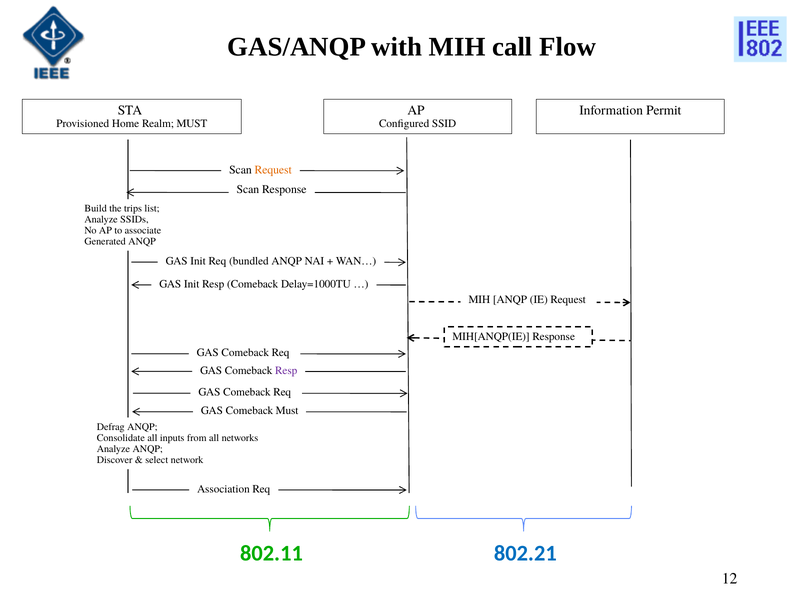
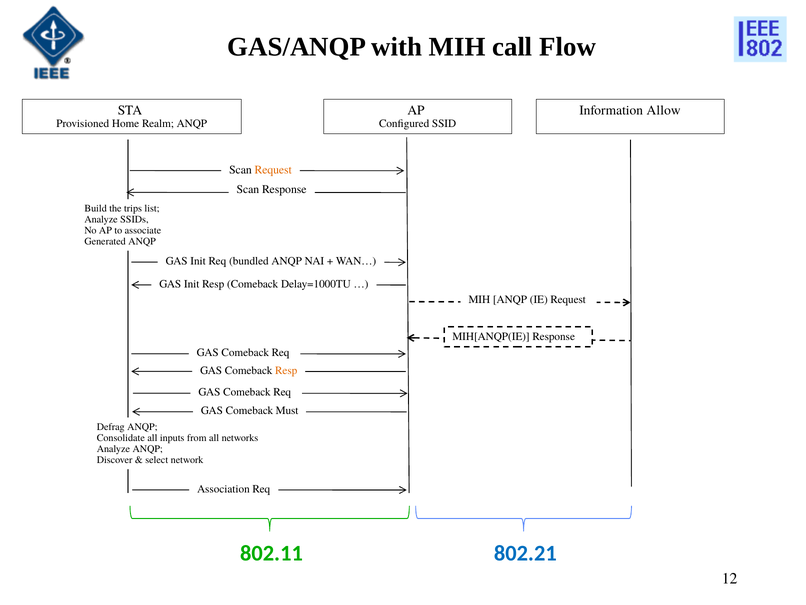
Permit: Permit -> Allow
Realm MUST: MUST -> ANQP
Resp at (286, 370) colour: purple -> orange
